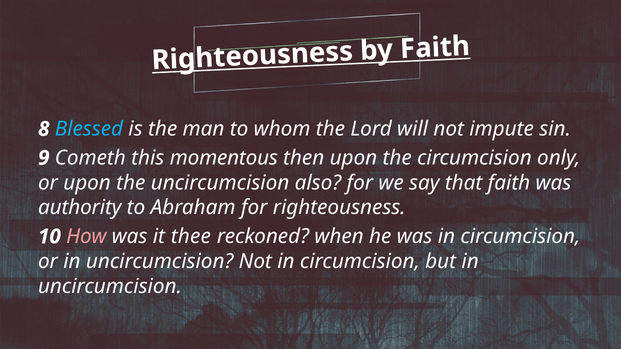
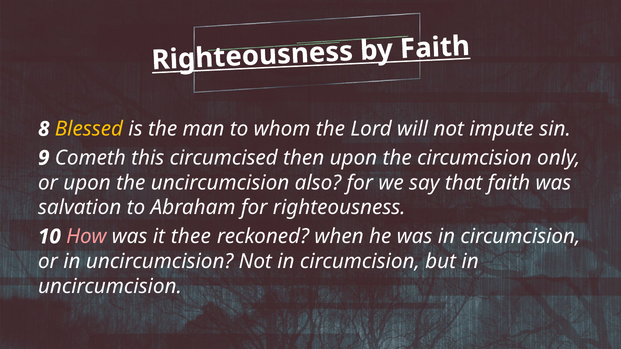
Blessed colour: light blue -> yellow
momentous: momentous -> circumcised
authority: authority -> salvation
